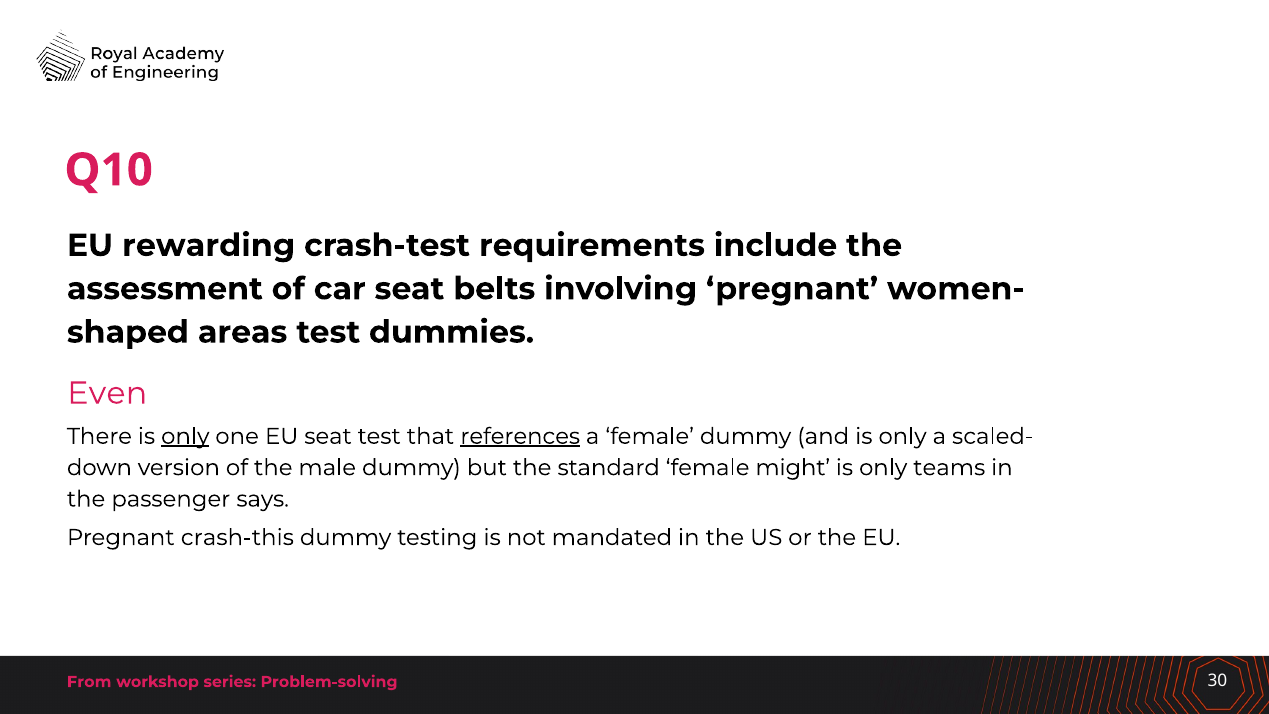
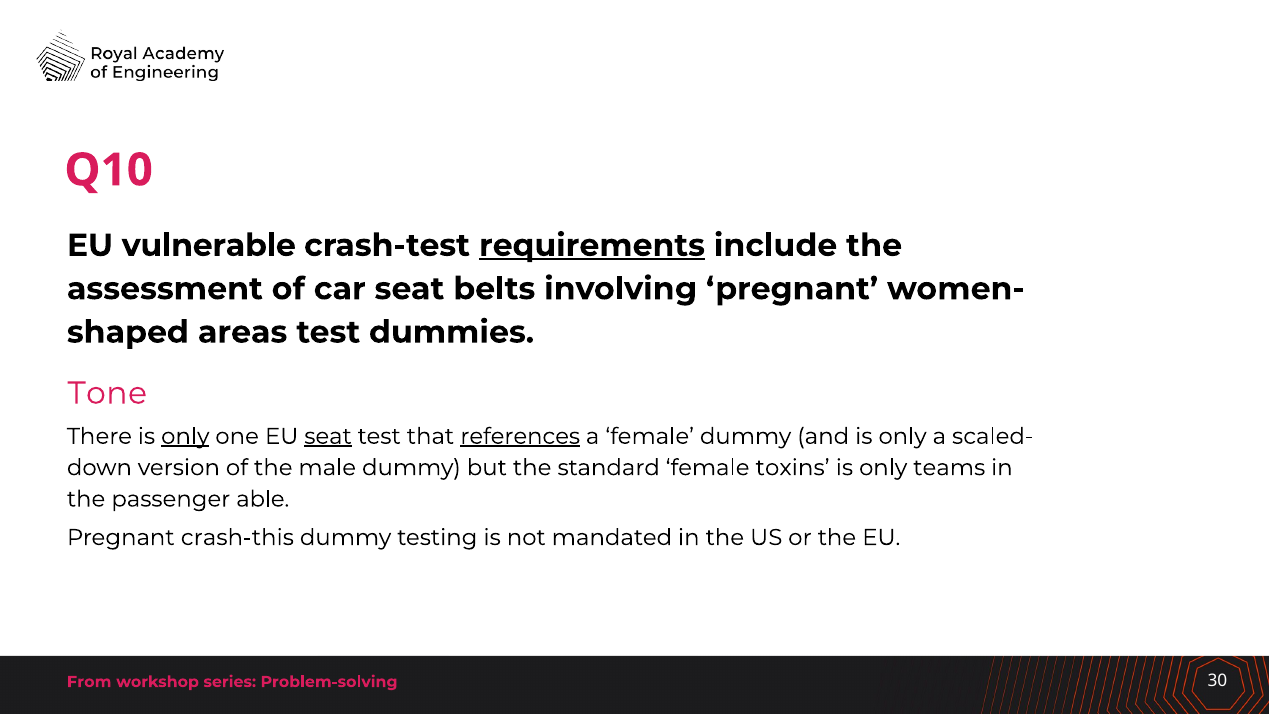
rewarding: rewarding -> vulnerable
requirements underline: none -> present
Even: Even -> Tone
seat at (328, 436) underline: none -> present
might: might -> toxins
says: says -> able
